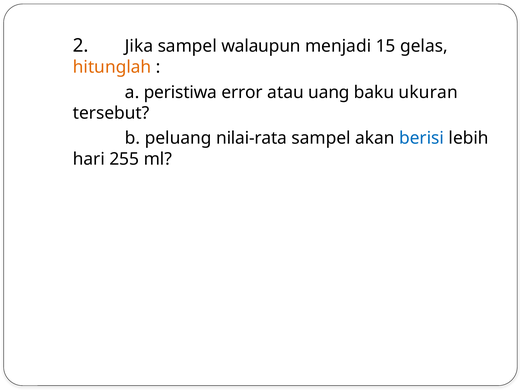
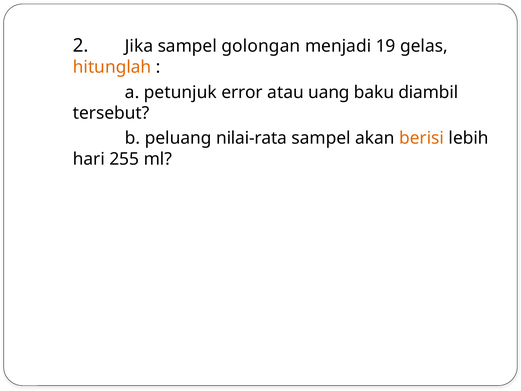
walaupun: walaupun -> golongan
15: 15 -> 19
peristiwa: peristiwa -> petunjuk
ukuran: ukuran -> diambil
berisi colour: blue -> orange
